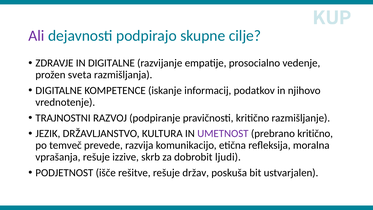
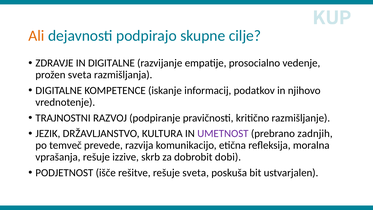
Ali colour: purple -> orange
prebrano kritično: kritično -> zadnjih
ljudi: ljudi -> dobi
rešuje držav: držav -> sveta
